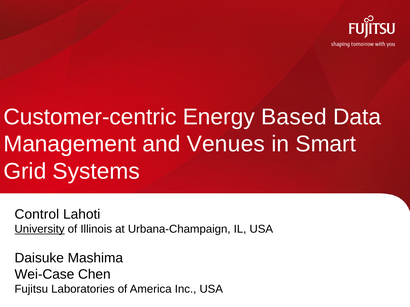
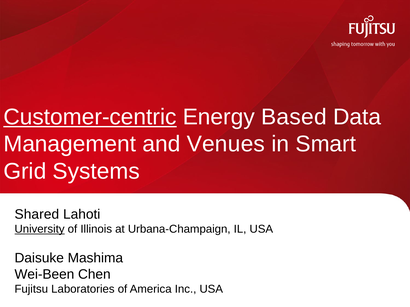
Customer-centric underline: none -> present
Control: Control -> Shared
Wei-Case: Wei-Case -> Wei-Been
